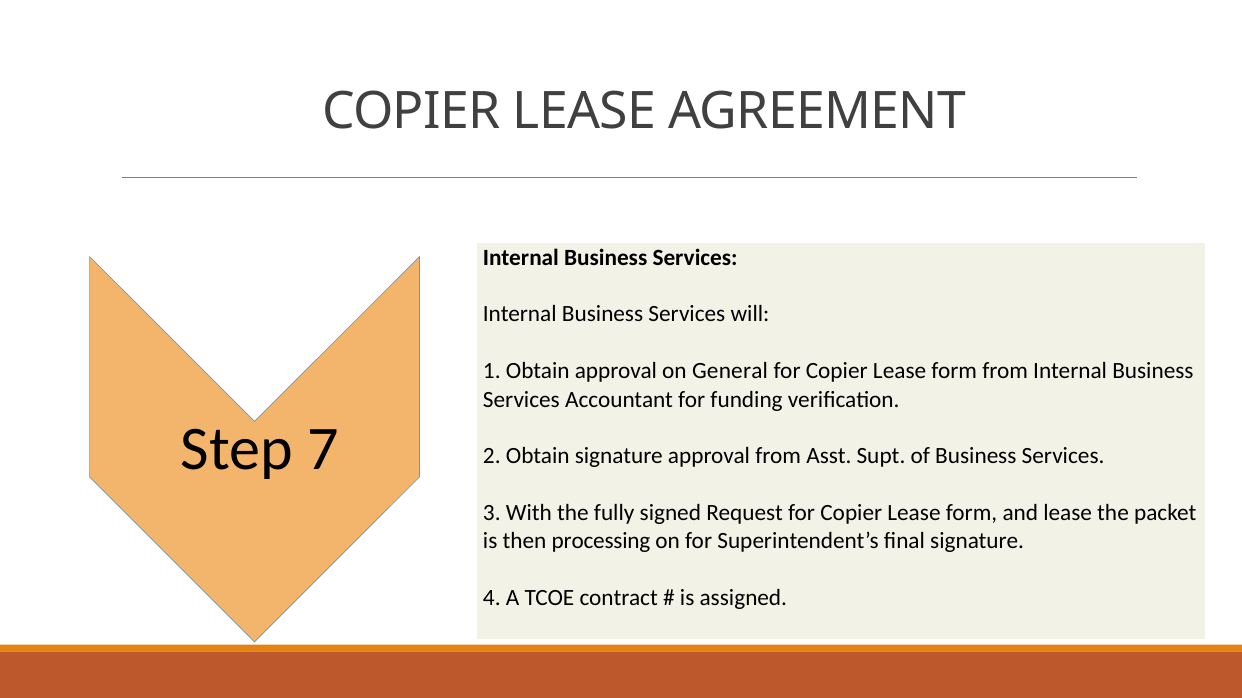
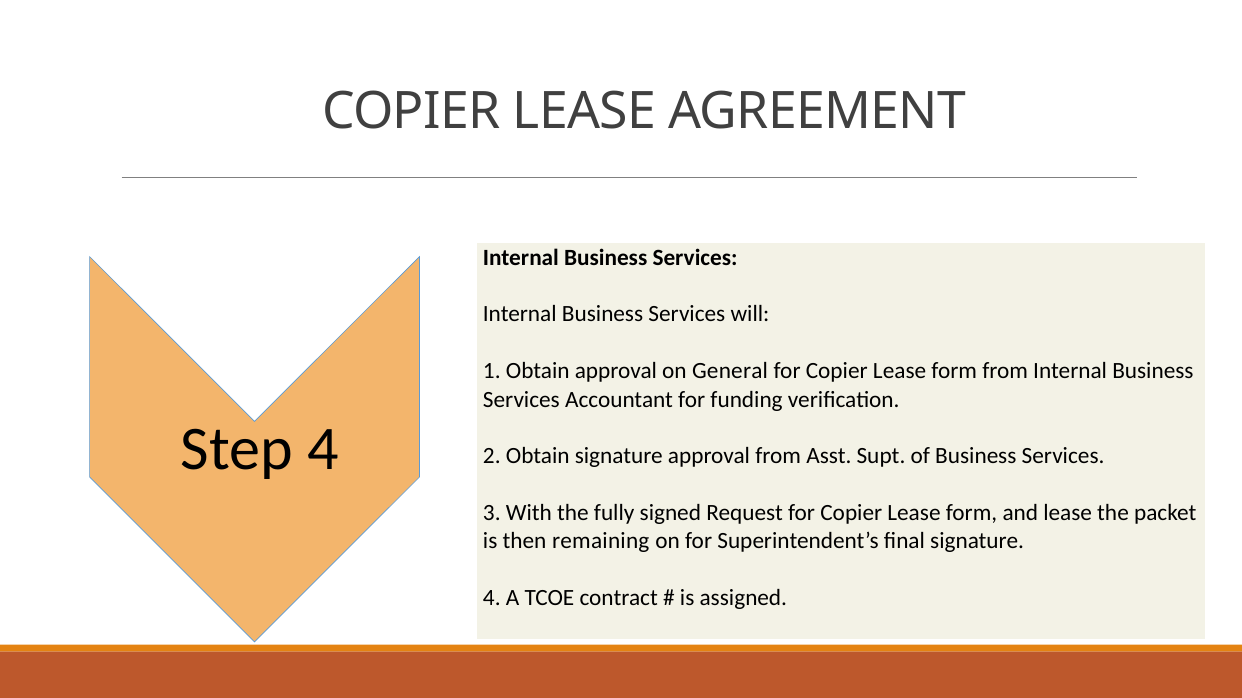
Step 7: 7 -> 4
processing: processing -> remaining
